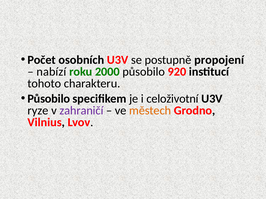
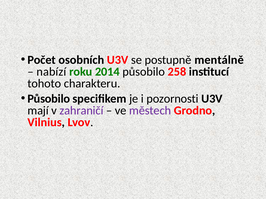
propojení: propojení -> mentálně
2000: 2000 -> 2014
920: 920 -> 258
celoživotní: celoživotní -> pozornosti
ryze: ryze -> mají
městech colour: orange -> purple
